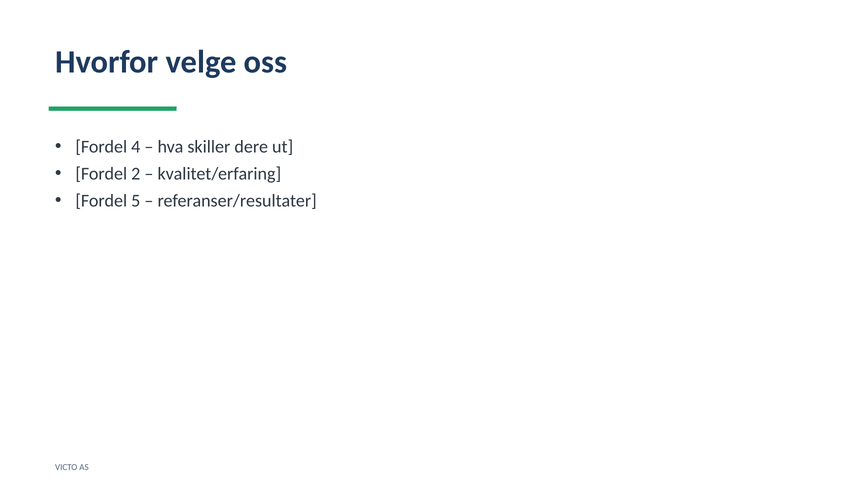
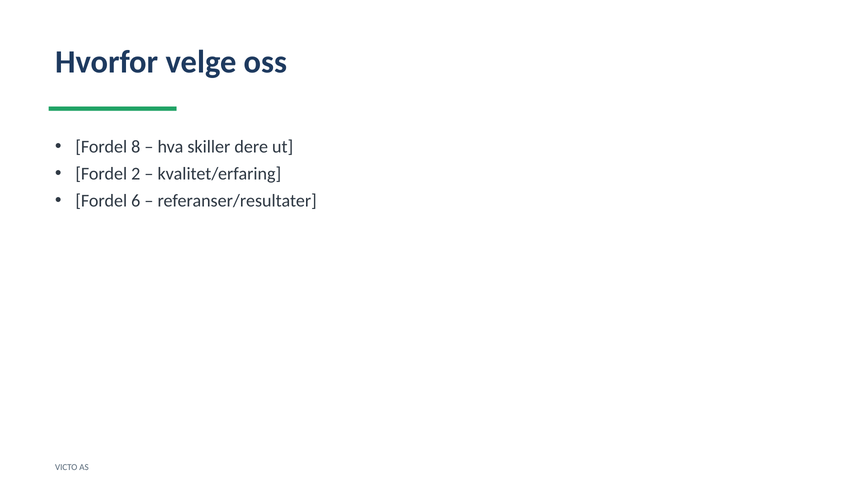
4: 4 -> 8
5: 5 -> 6
